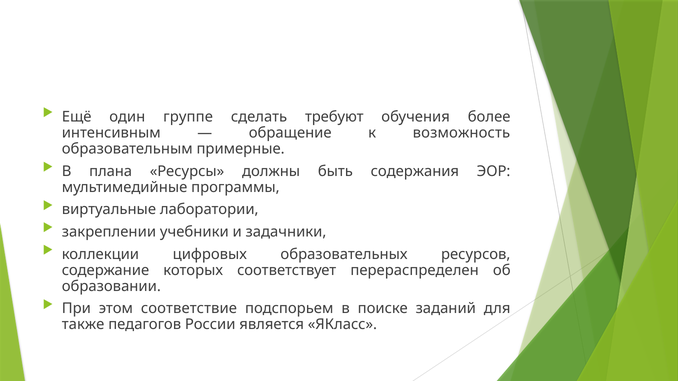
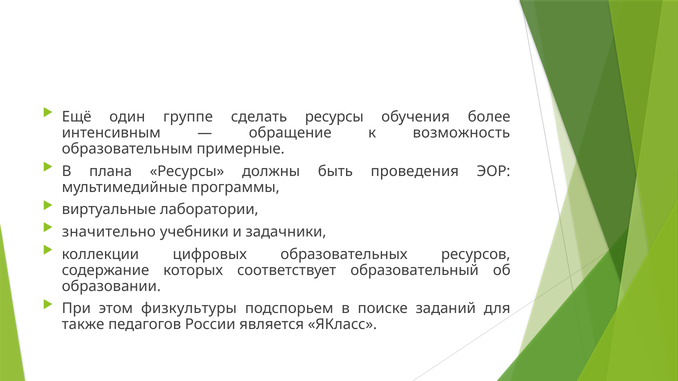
сделать требуют: требуют -> ресурсы
содержания: содержания -> проведения
закреплении: закреплении -> значительно
перераспределен: перераспределен -> образовательный
соответствие: соответствие -> физкультуры
